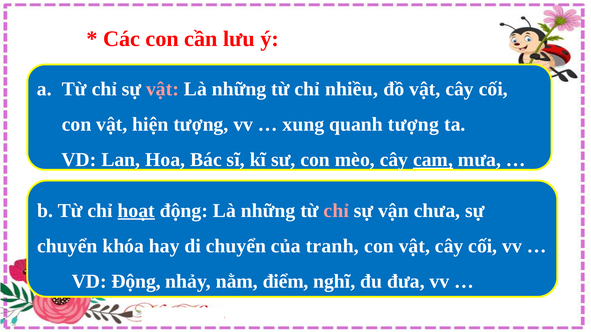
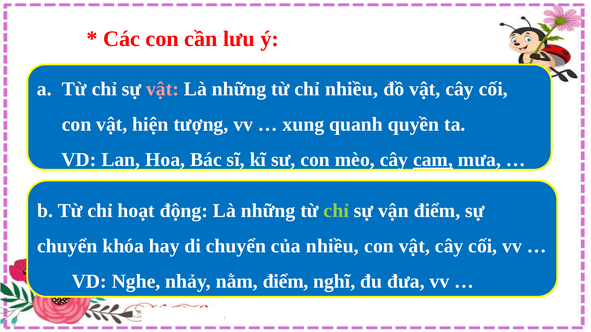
quanh tượng: tượng -> quyền
hoạt underline: present -> none
chỉ at (336, 211) colour: pink -> light green
vận chưa: chưa -> điểm
của tranh: tranh -> nhiều
VD Động: Động -> Nghe
